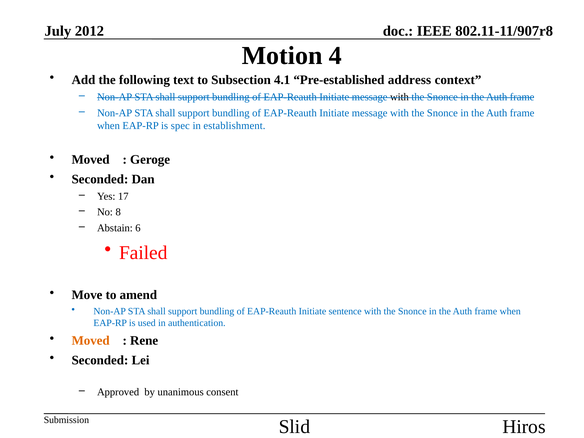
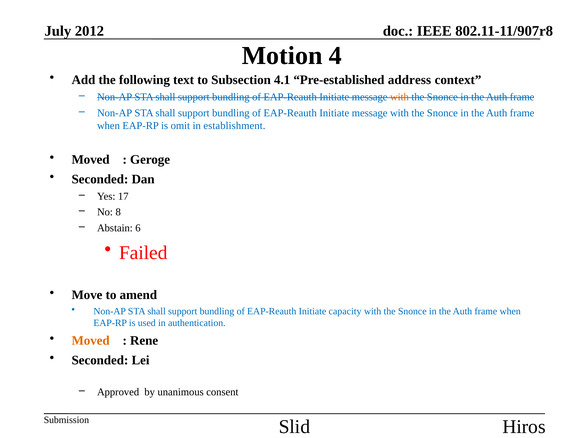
with at (399, 97) colour: black -> orange
spec: spec -> omit
sentence: sentence -> capacity
